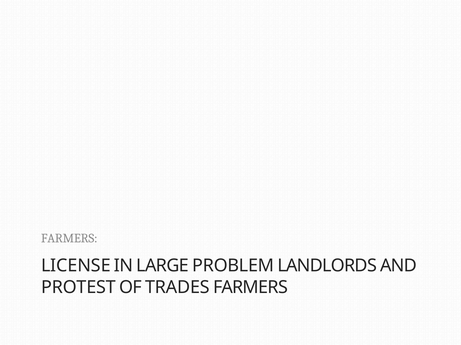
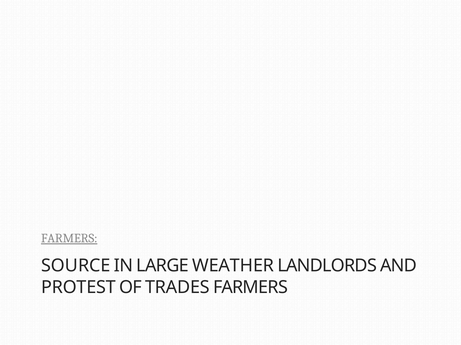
FARMERS at (69, 239) underline: none -> present
LICENSE: LICENSE -> SOURCE
PROBLEM: PROBLEM -> WEATHER
